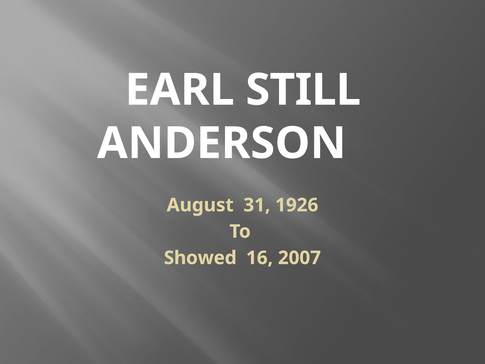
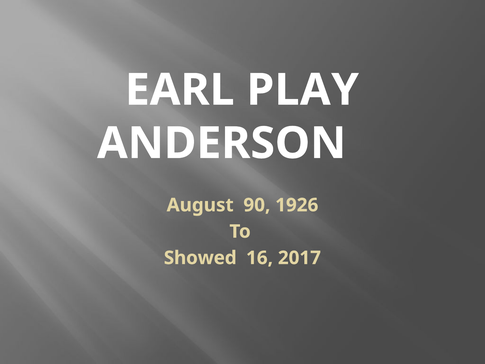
STILL: STILL -> PLAY
31: 31 -> 90
2007: 2007 -> 2017
